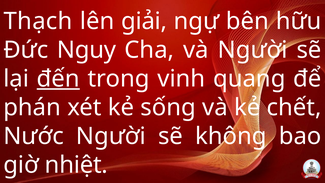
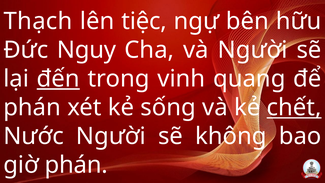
giải: giải -> tiệc
chết underline: none -> present
giờ nhiệt: nhiệt -> phán
